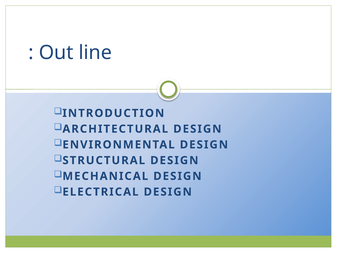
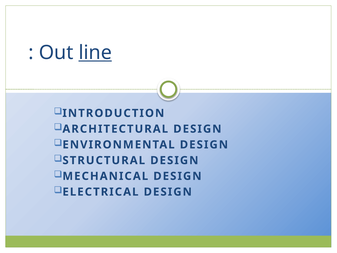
line underline: none -> present
